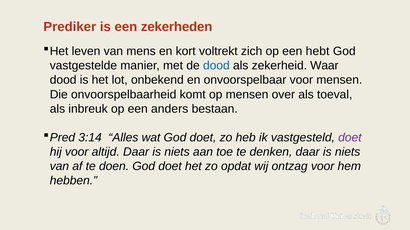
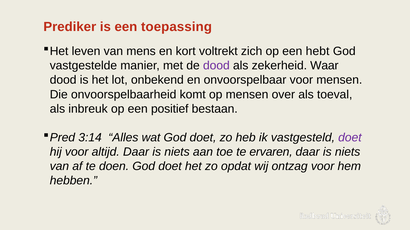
zekerheden: zekerheden -> toepassing
dood at (216, 66) colour: blue -> purple
anders: anders -> positief
denken: denken -> ervaren
